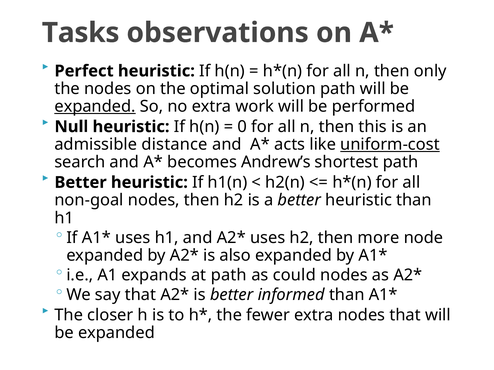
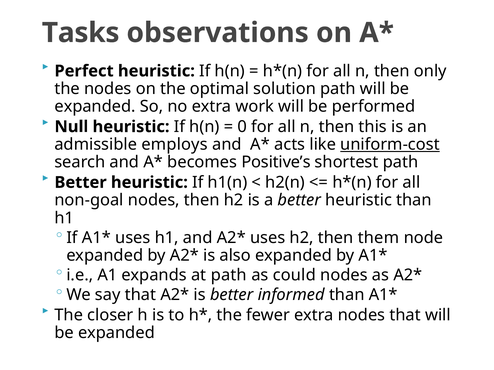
expanded at (95, 107) underline: present -> none
distance: distance -> employs
Andrew’s: Andrew’s -> Positive’s
more: more -> them
